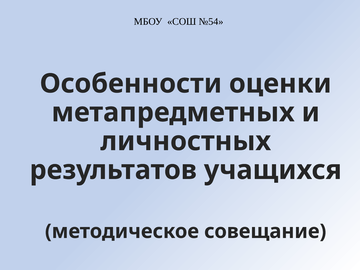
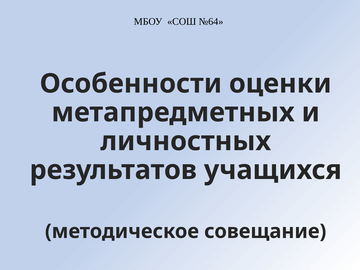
№54: №54 -> №64
